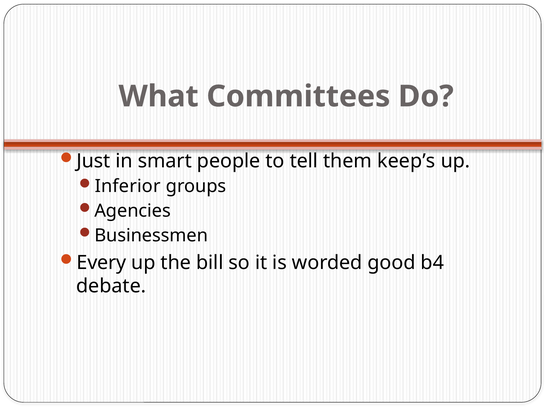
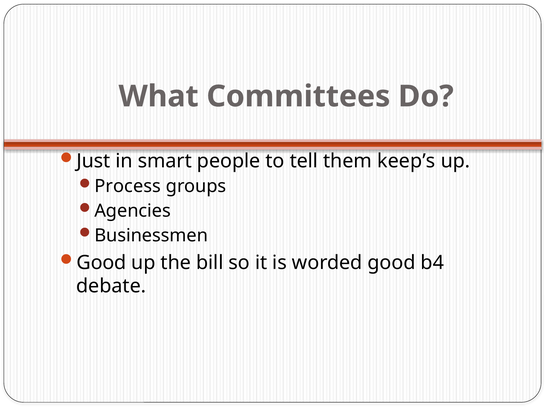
Inferior: Inferior -> Process
Every at (101, 263): Every -> Good
